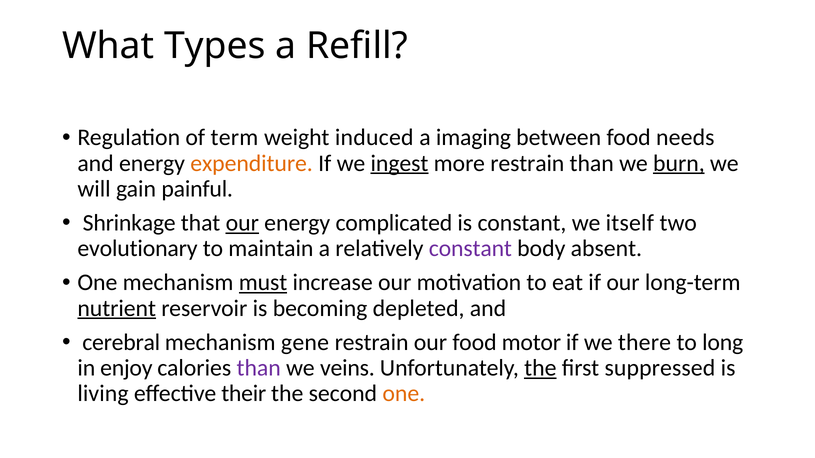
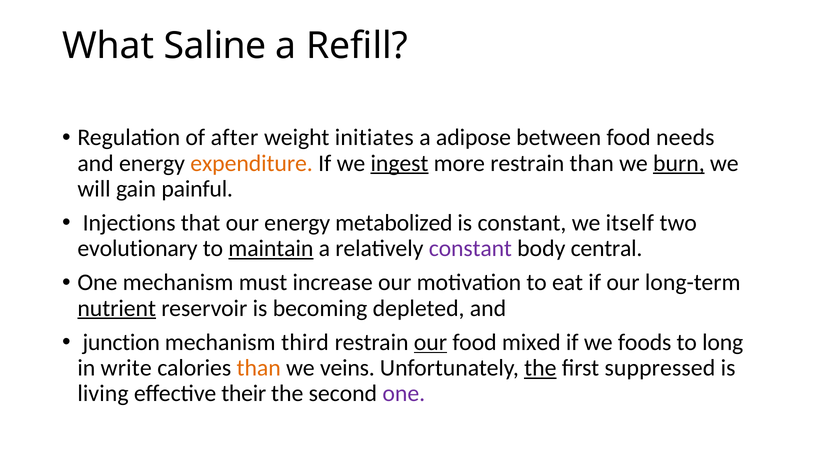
Types: Types -> Saline
term: term -> after
induced: induced -> initiates
imaging: imaging -> adipose
Shrinkage: Shrinkage -> Injections
our at (242, 223) underline: present -> none
complicated: complicated -> metabolized
maintain underline: none -> present
absent: absent -> central
must underline: present -> none
cerebral: cerebral -> junction
gene: gene -> third
our at (430, 343) underline: none -> present
motor: motor -> mixed
there: there -> foods
enjoy: enjoy -> write
than at (259, 368) colour: purple -> orange
one at (404, 394) colour: orange -> purple
